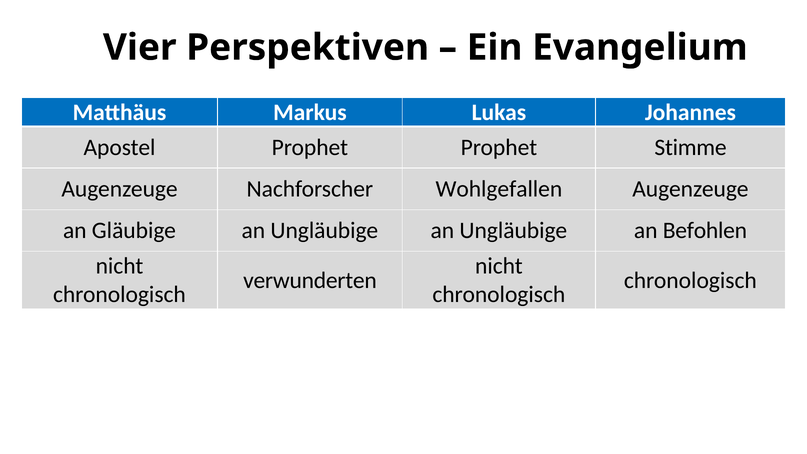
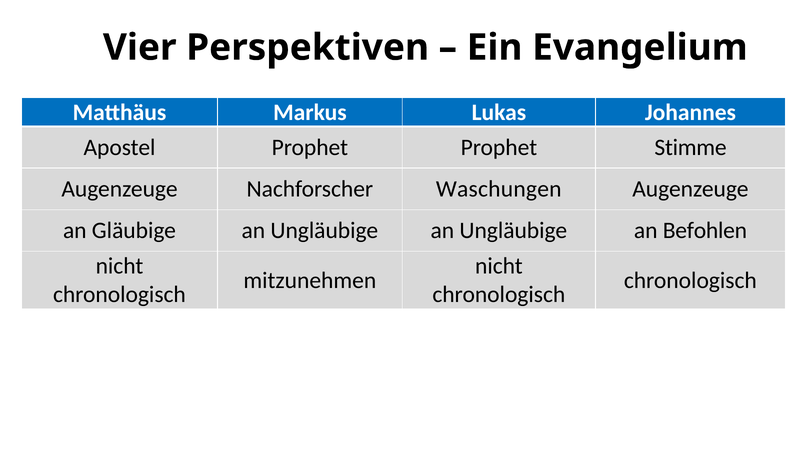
Wohlgefallen: Wohlgefallen -> Waschungen
verwunderten: verwunderten -> mitzunehmen
